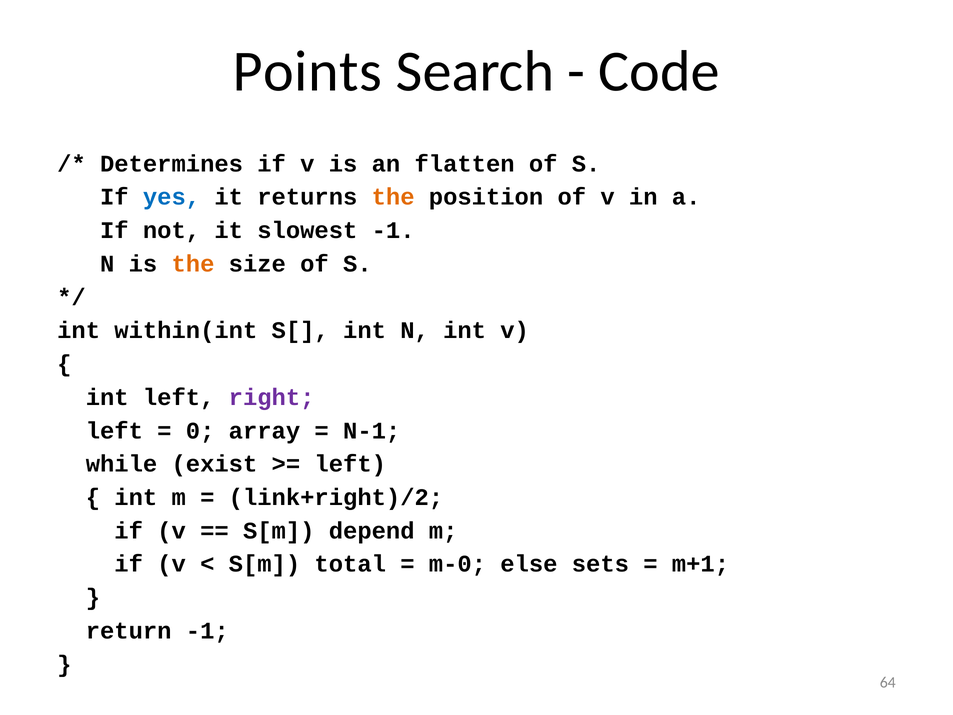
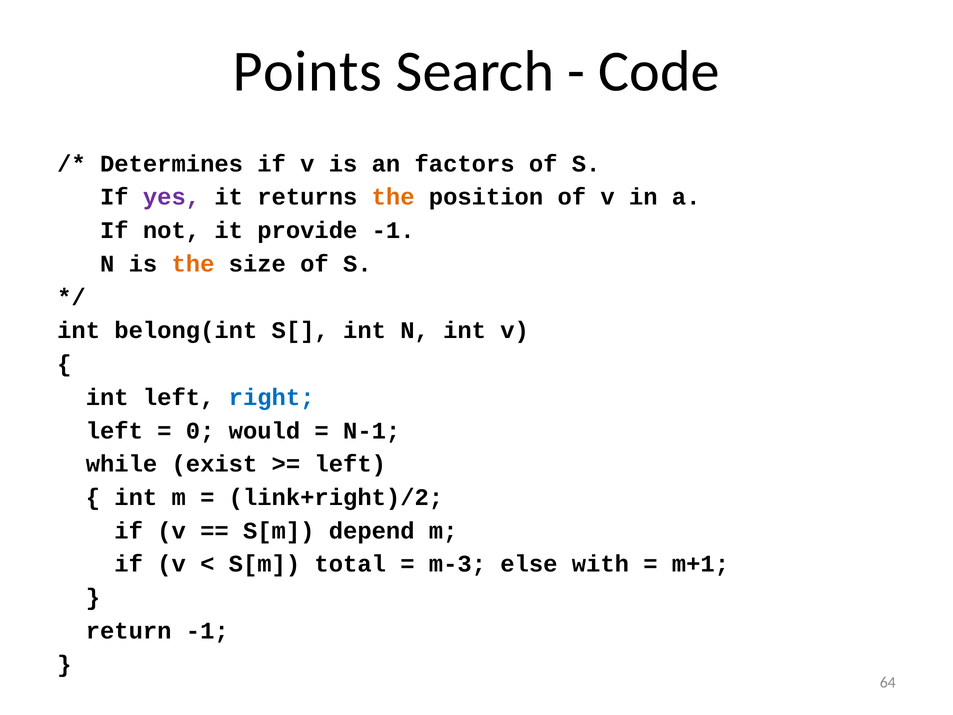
flatten: flatten -> factors
yes colour: blue -> purple
slowest: slowest -> provide
within(int: within(int -> belong(int
right colour: purple -> blue
array: array -> would
m-0: m-0 -> m-3
sets: sets -> with
